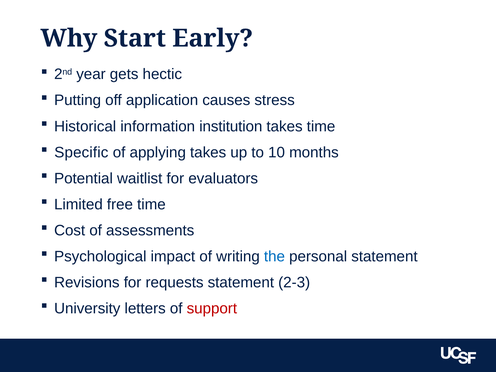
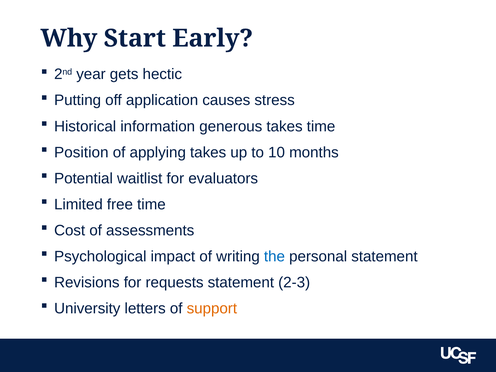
institution: institution -> generous
Specific: Specific -> Position
support colour: red -> orange
